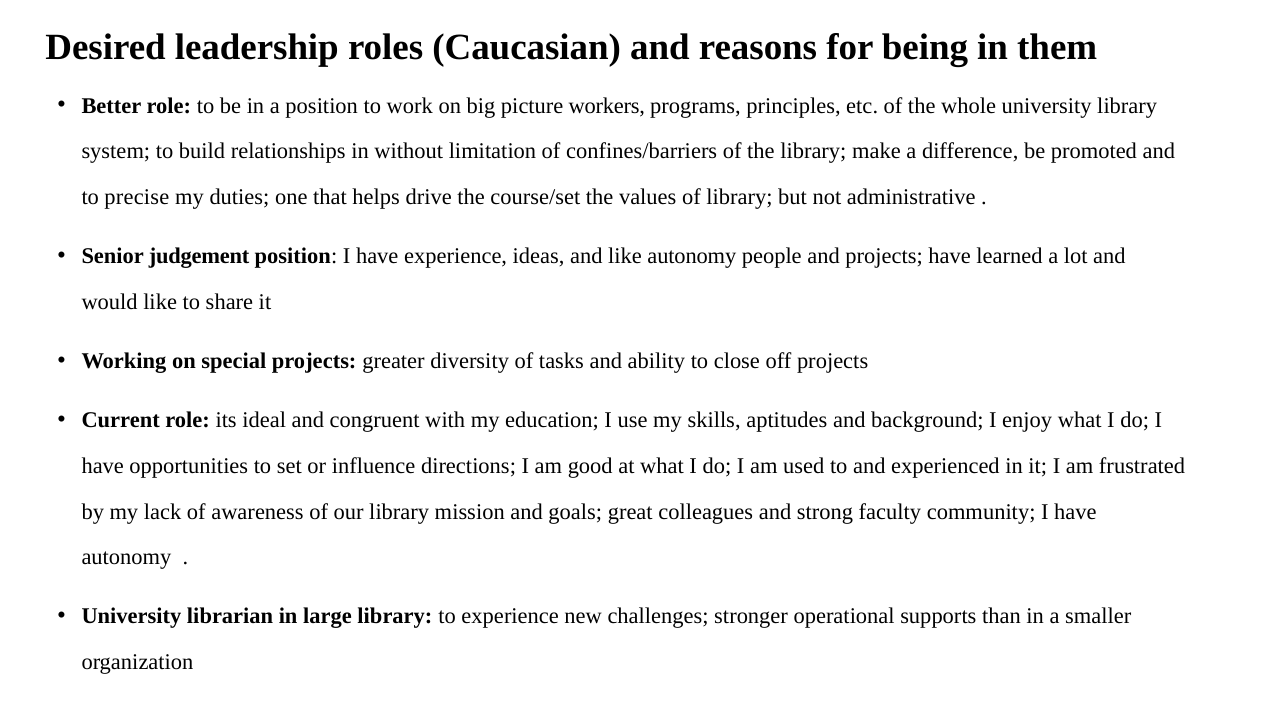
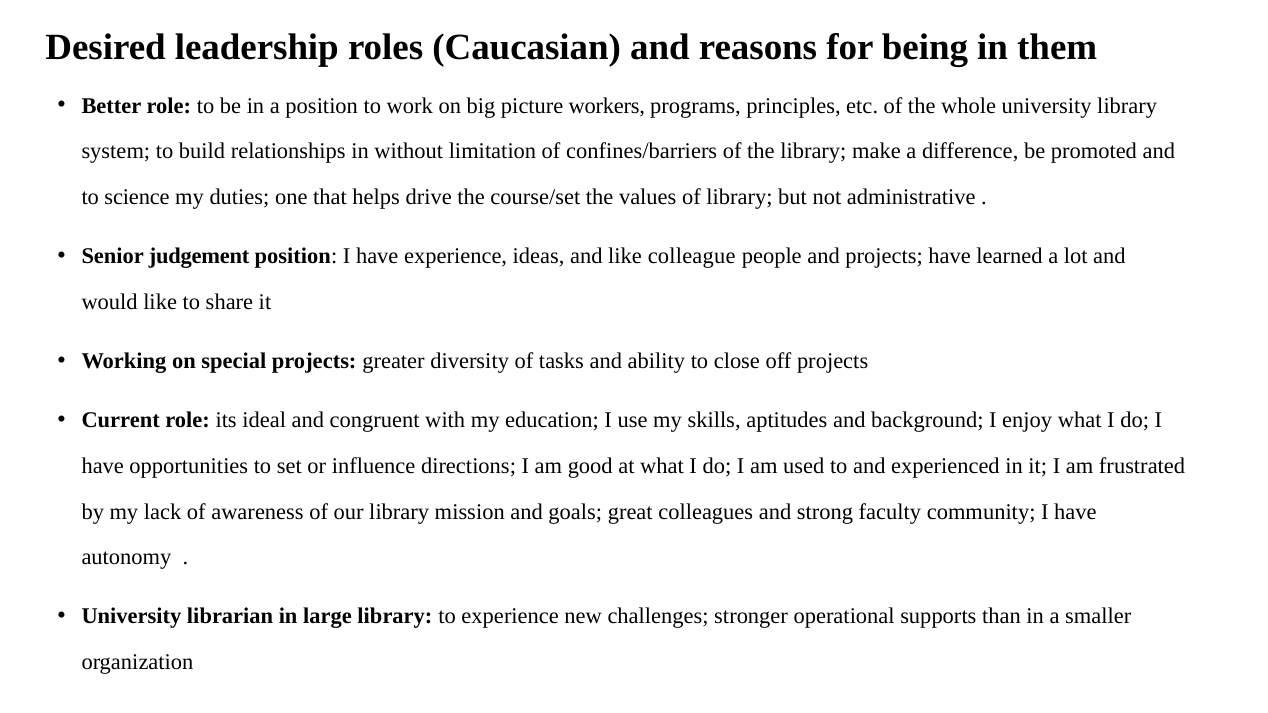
precise: precise -> science
like autonomy: autonomy -> colleague
